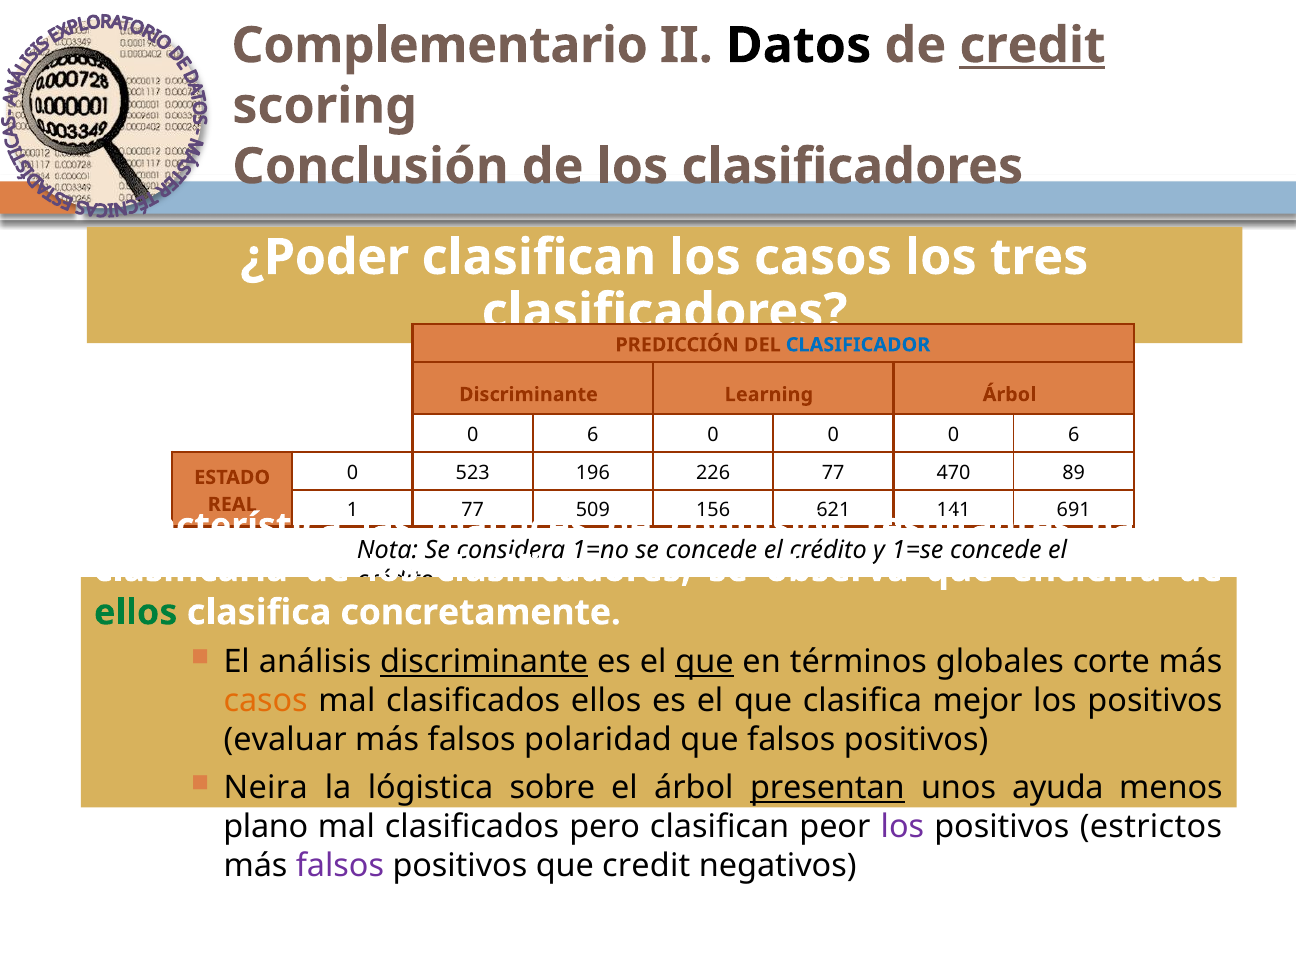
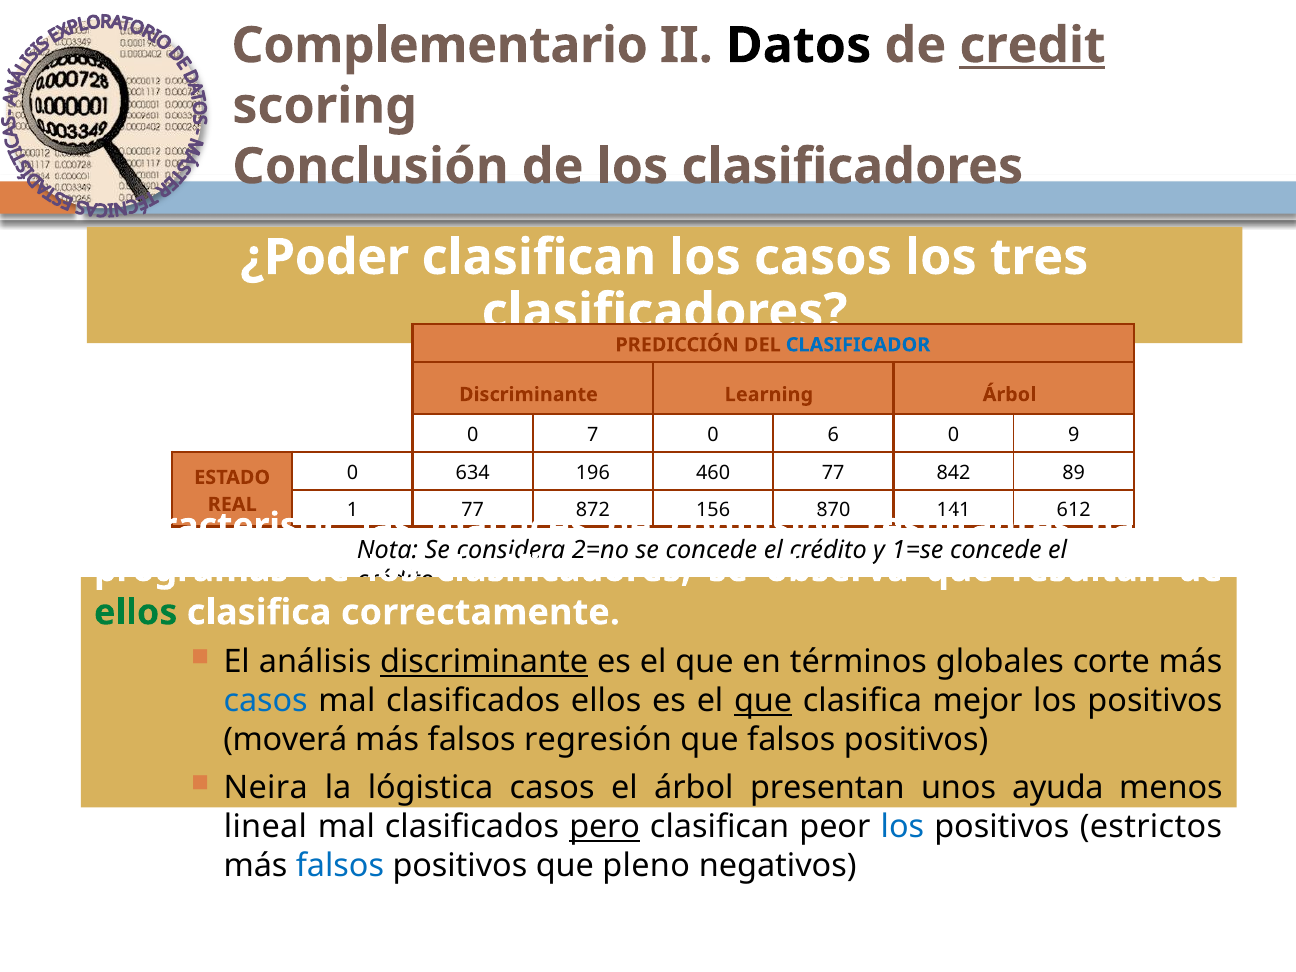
6 at (593, 435): 6 -> 7
0 at (833, 435): 0 -> 6
6 at (1074, 435): 6 -> 9
523: 523 -> 634
226: 226 -> 460
470: 470 -> 842
509: 509 -> 872
621: 621 -> 870
691: 691 -> 612
Característica: Característica -> Characteristic
1=no: 1=no -> 2=no
clasificaría: clasificaría -> programas
encierra: encierra -> resultan
concretamente: concretamente -> correctamente
que at (705, 662) underline: present -> none
casos at (266, 701) colour: orange -> blue
que at (763, 701) underline: none -> present
evaluar: evaluar -> moverá
polaridad: polaridad -> regresión
lógistica sobre: sobre -> casos
presentan underline: present -> none
plano: plano -> lineal
pero underline: none -> present
los at (902, 827) colour: purple -> blue
falsos at (340, 866) colour: purple -> blue
que credit: credit -> pleno
